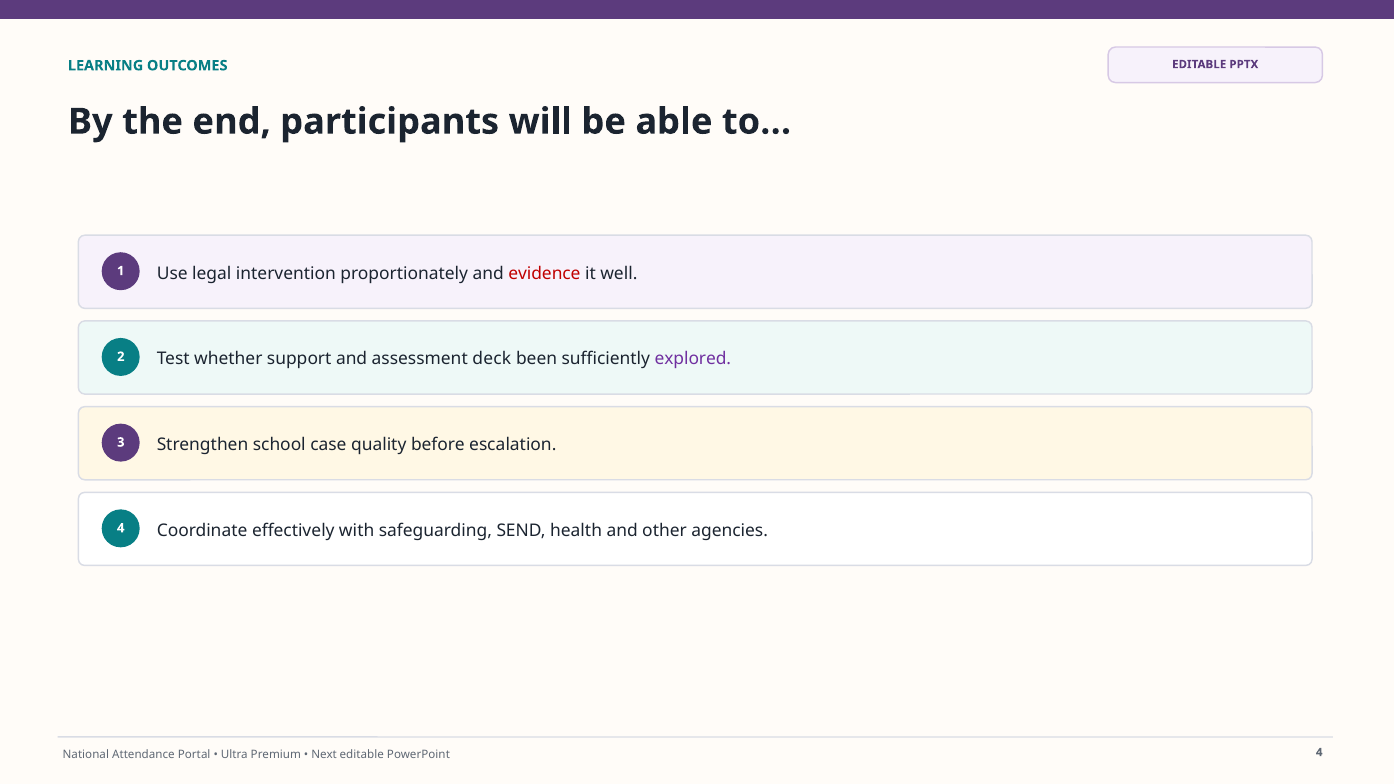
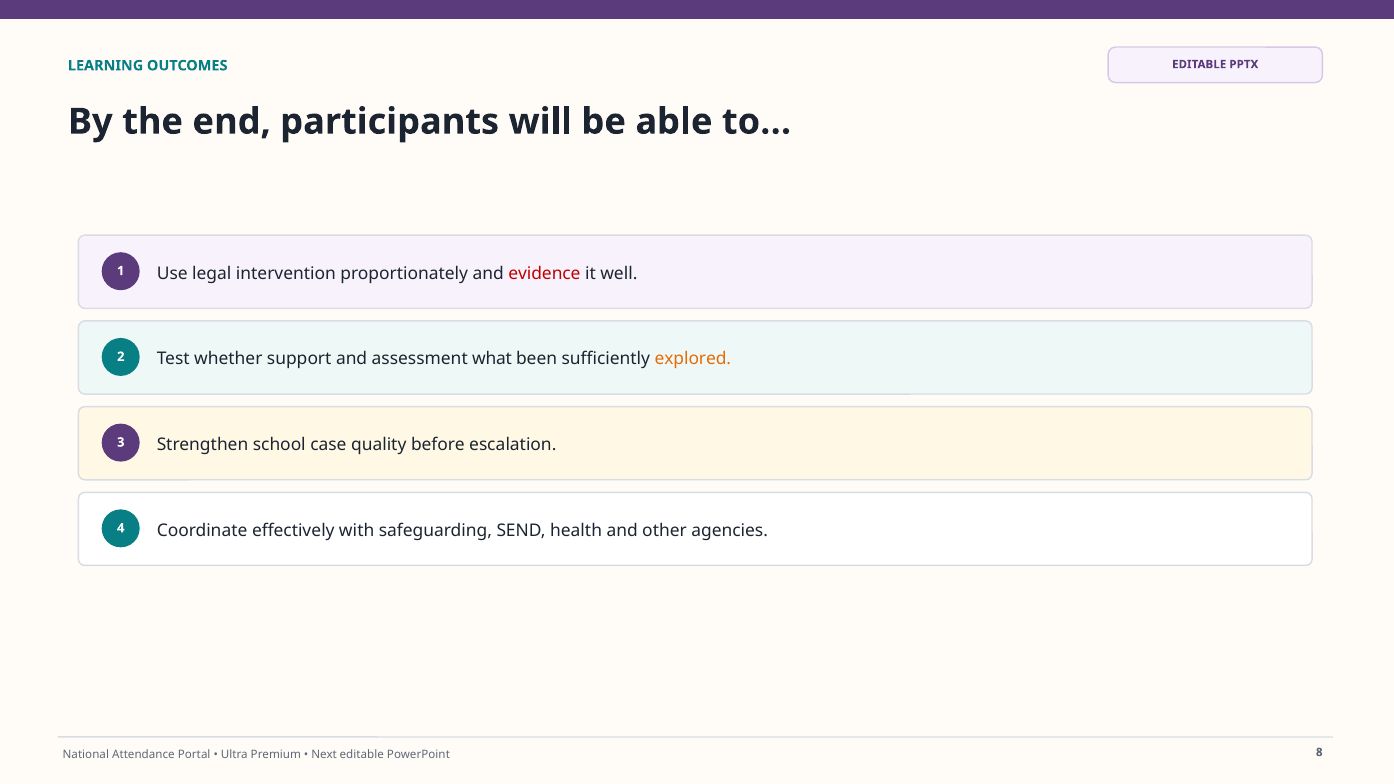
deck: deck -> what
explored colour: purple -> orange
PowerPoint 4: 4 -> 8
